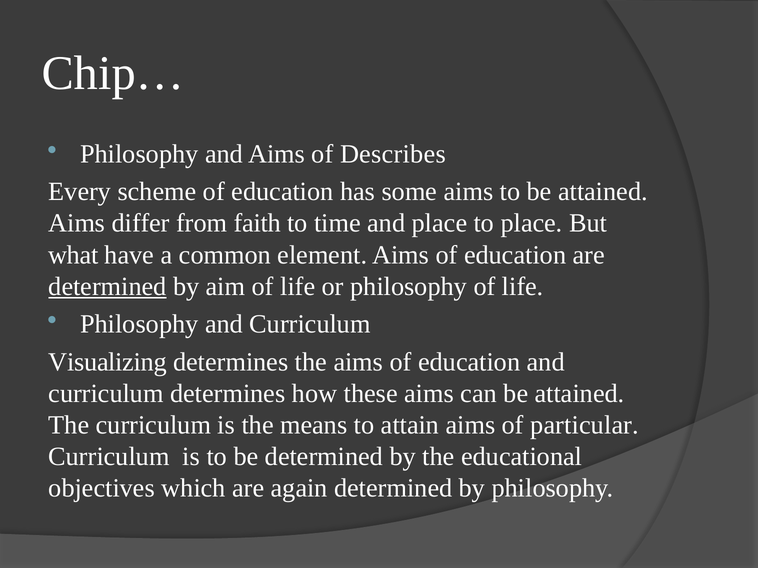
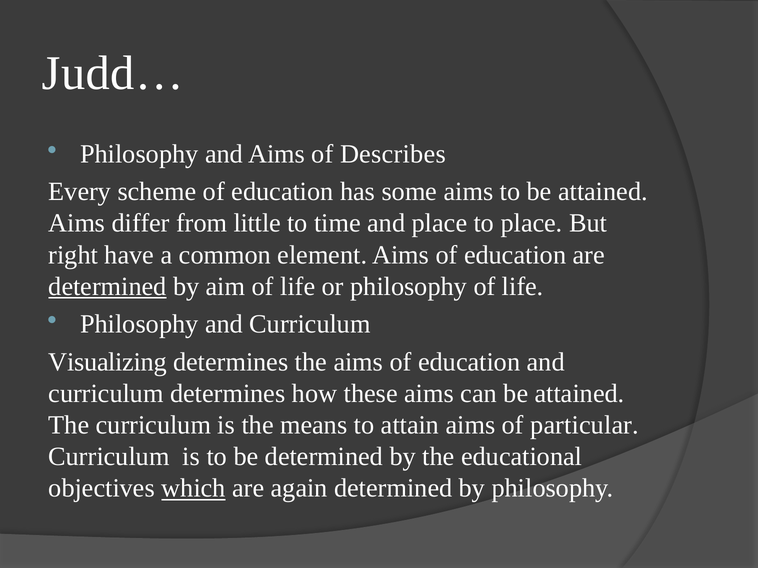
Chip…: Chip… -> Judd…
faith: faith -> little
what: what -> right
which underline: none -> present
